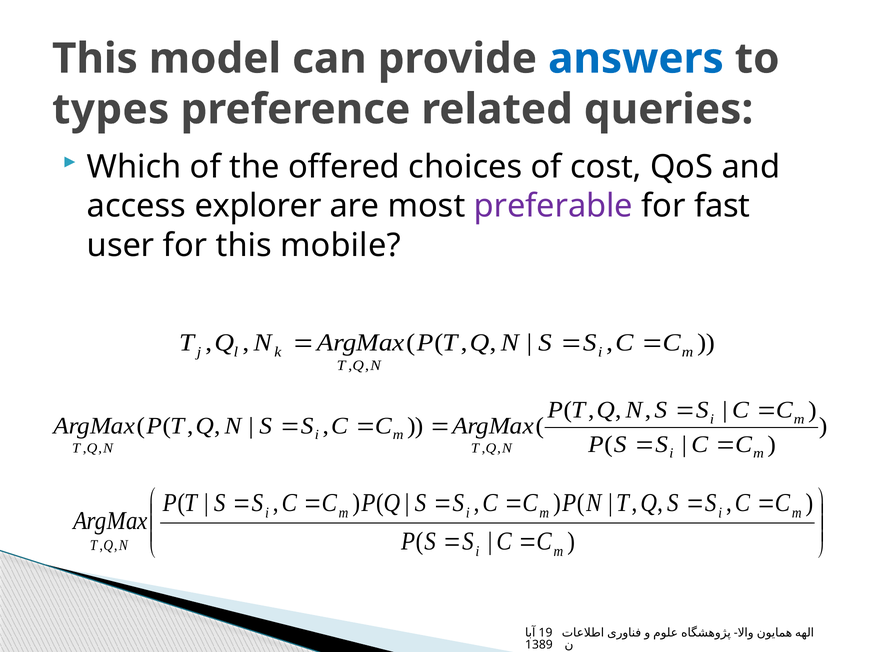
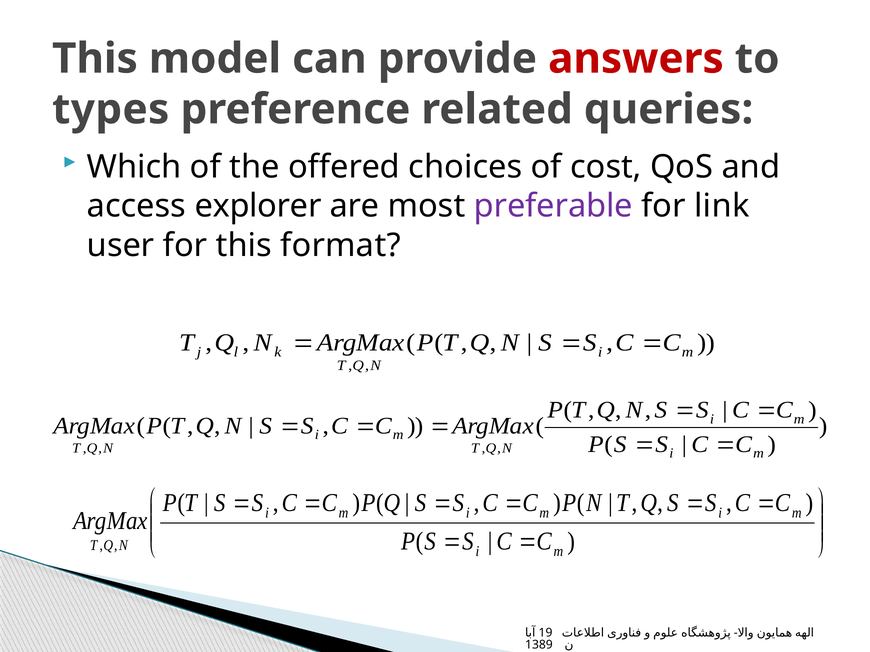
answers colour: blue -> red
fast: fast -> link
mobile: mobile -> format
